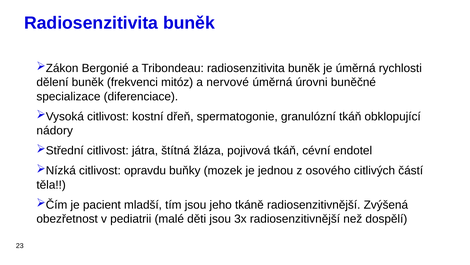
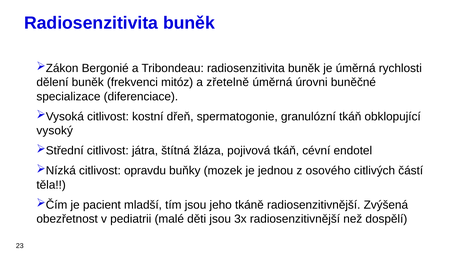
nervové: nervové -> zřetelně
nádory: nádory -> vysoký
